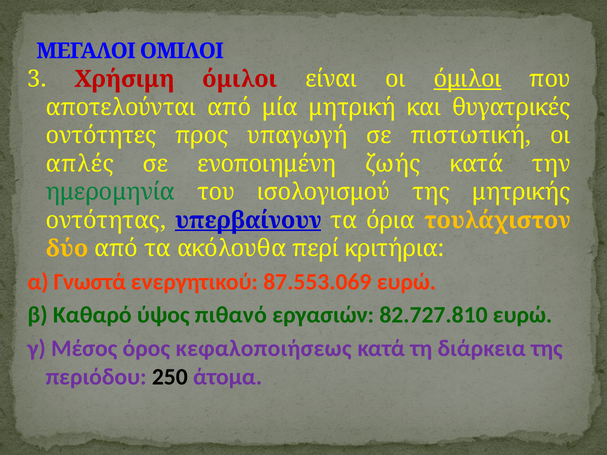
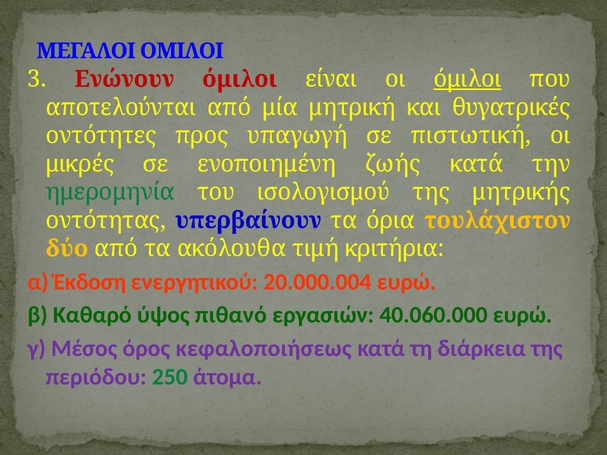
Χρήσιμη: Χρήσιμη -> Ενώνουν
απλές: απλές -> μικρές
υπερβαίνουν underline: present -> none
περί: περί -> τιμή
Γνωστά: Γνωστά -> Έκδοση
87.553.069: 87.553.069 -> 20.000.004
82.727.810: 82.727.810 -> 40.060.000
250 colour: black -> green
